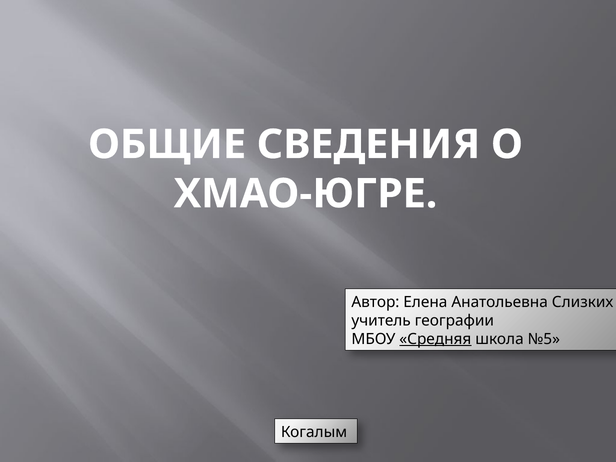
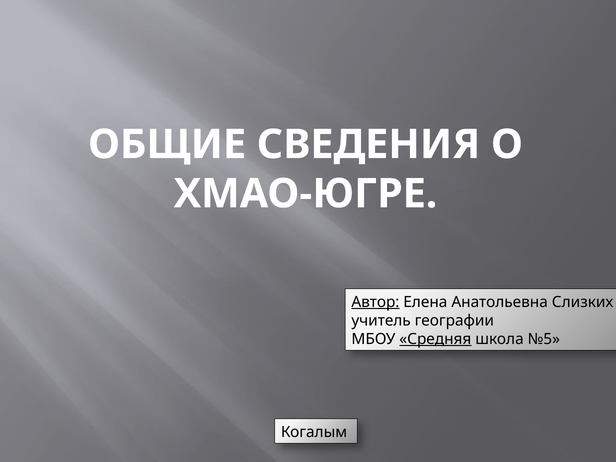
Автор underline: none -> present
